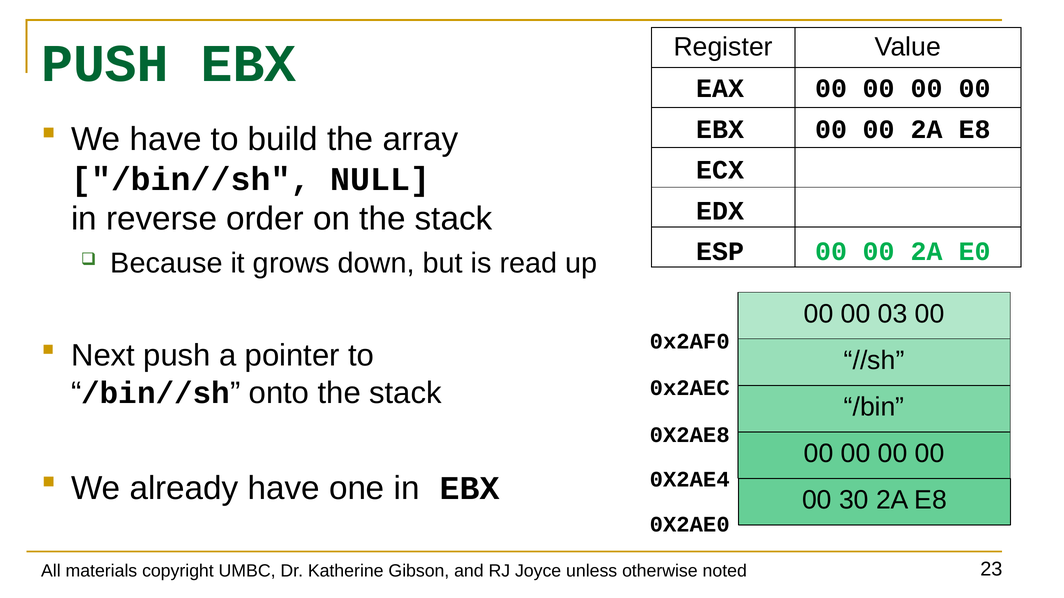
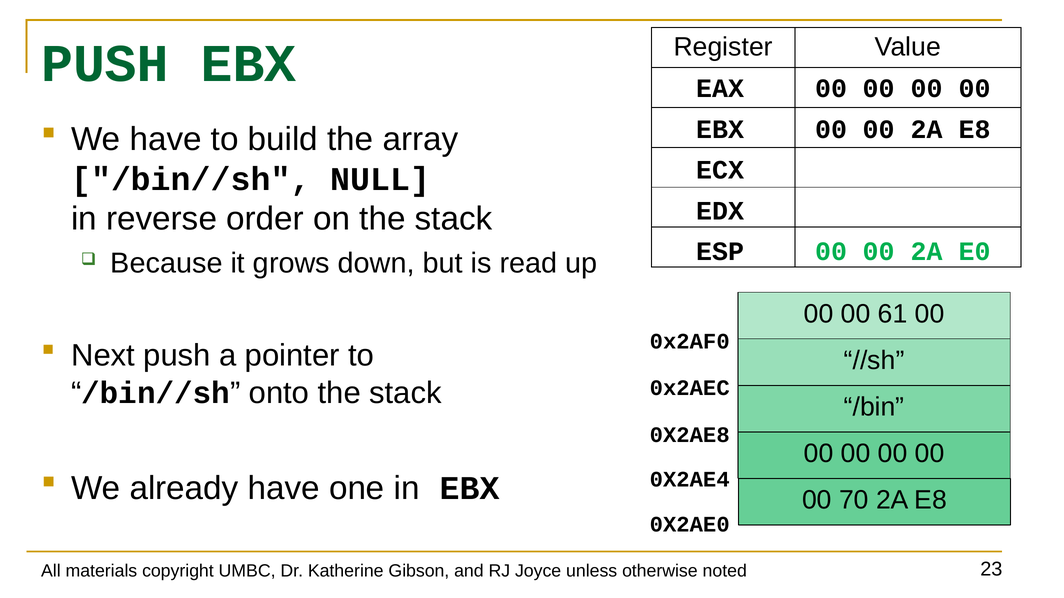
03: 03 -> 61
30: 30 -> 70
